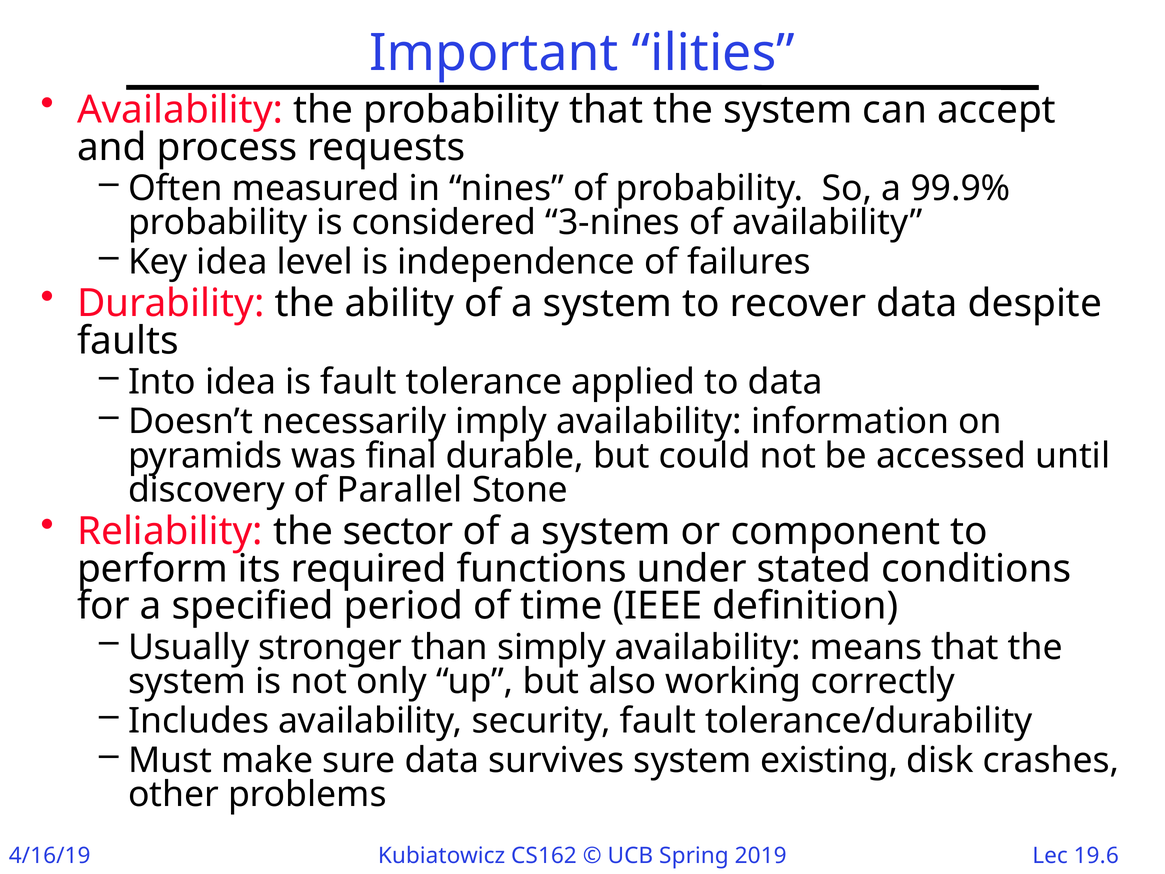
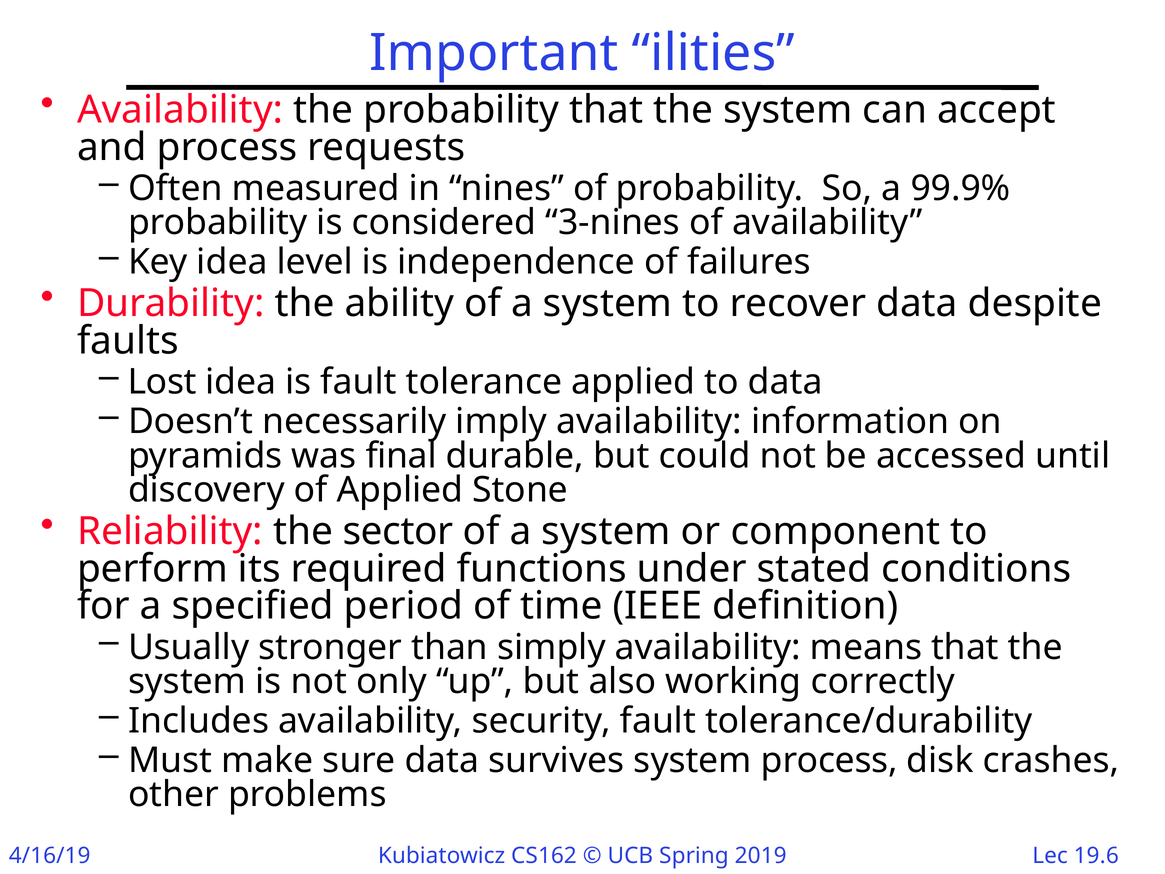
Into: Into -> Lost
of Parallel: Parallel -> Applied
system existing: existing -> process
